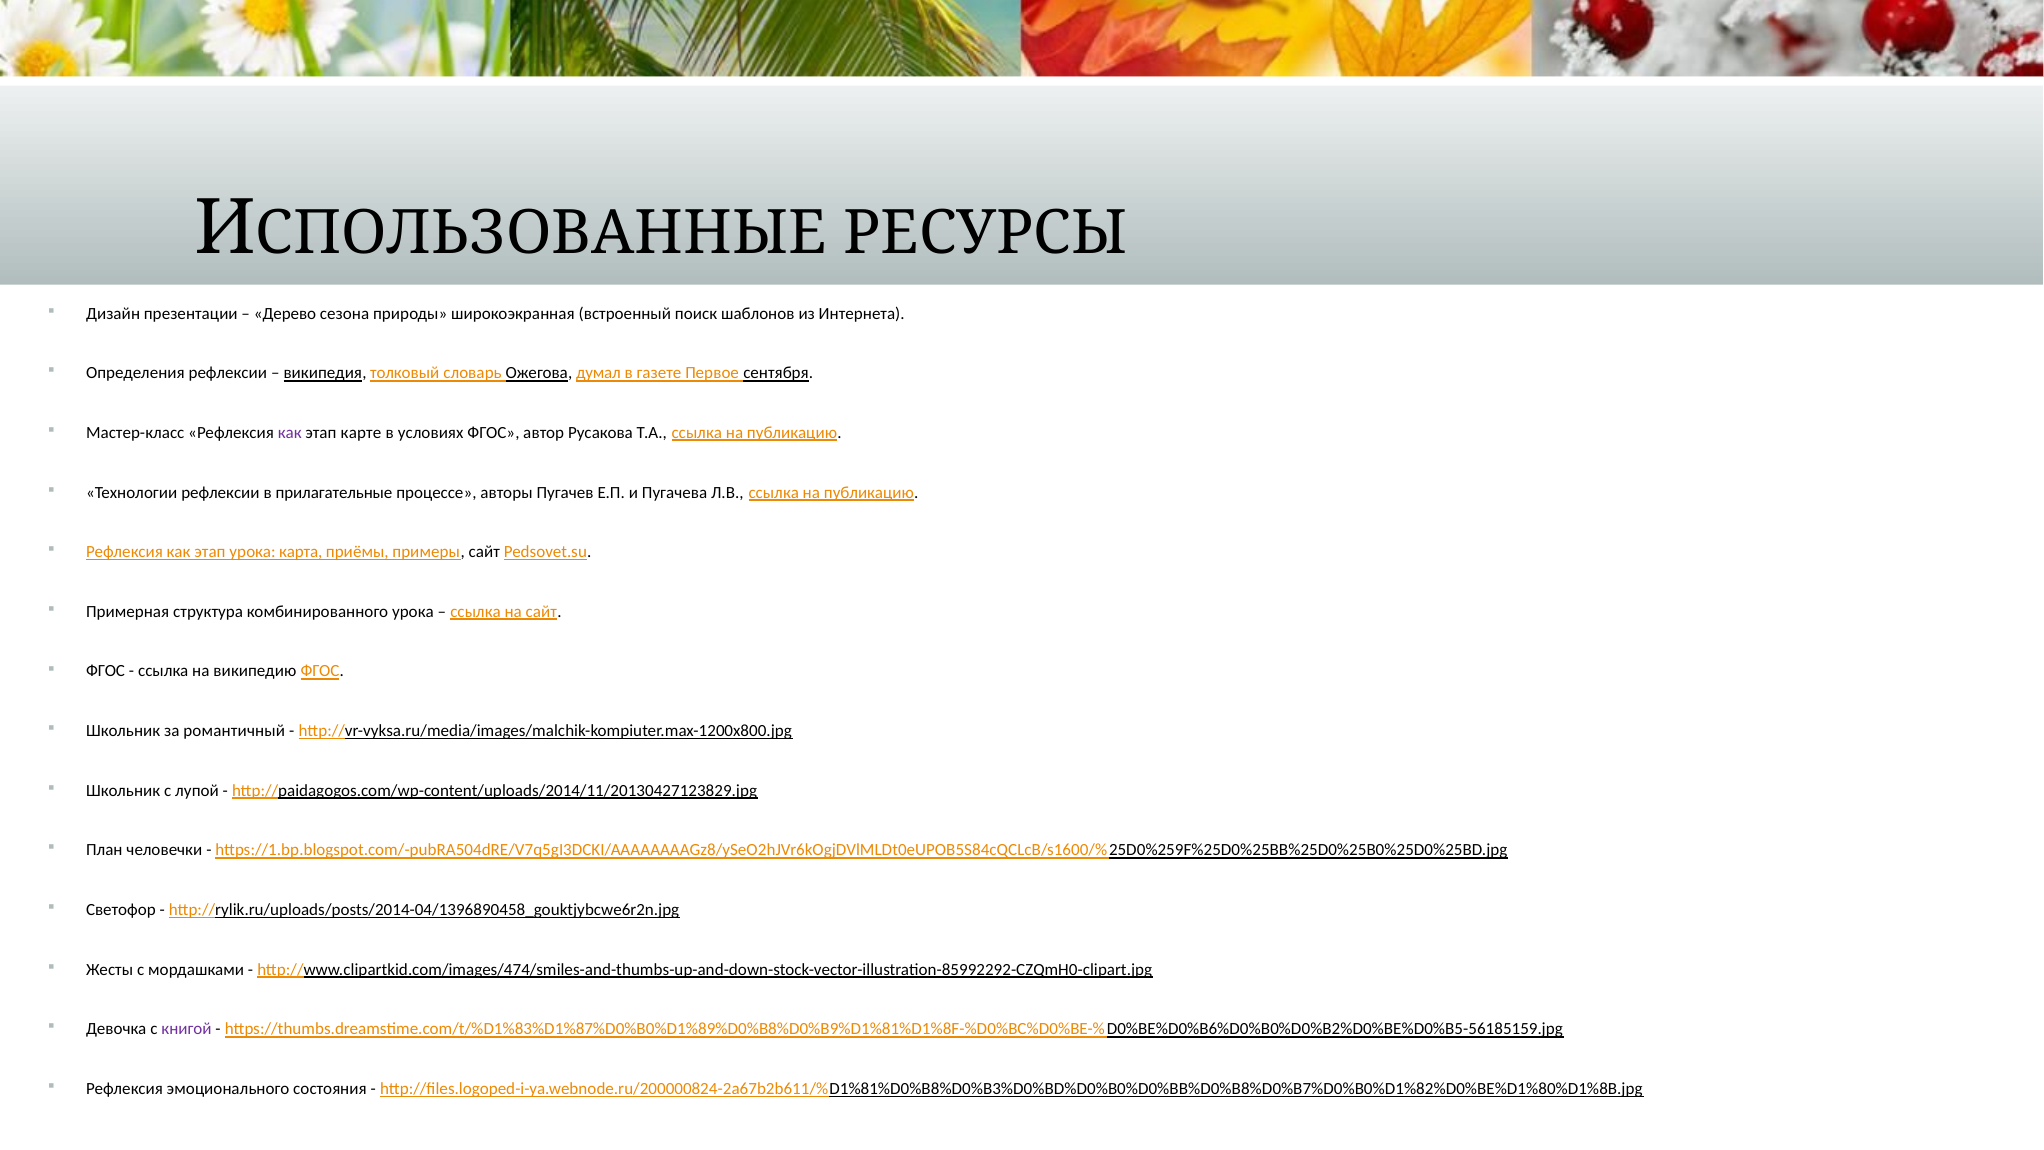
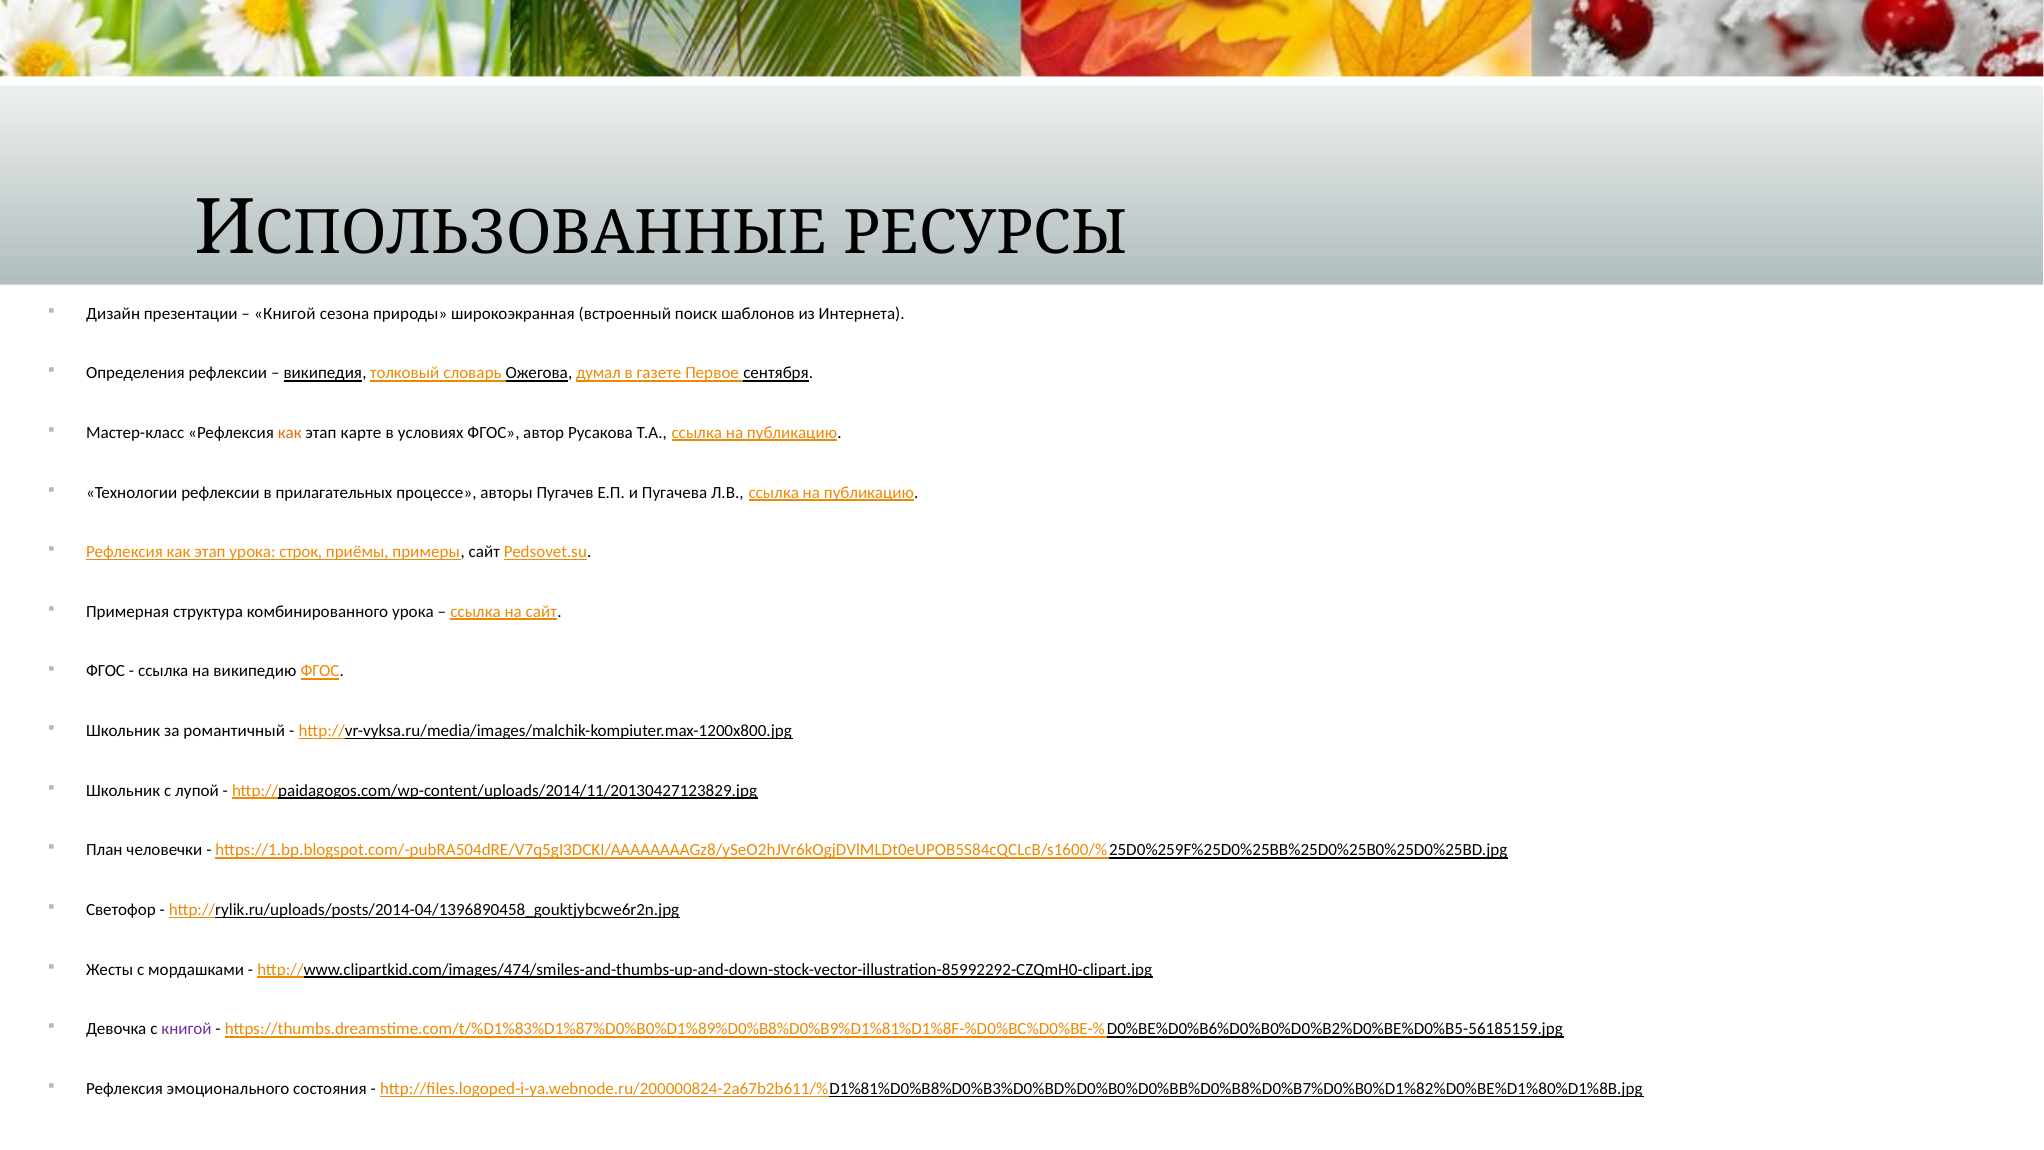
Дерево at (285, 314): Дерево -> Книгой
как at (290, 433) colour: purple -> orange
прилагательные: прилагательные -> прилагательных
карта: карта -> строк
